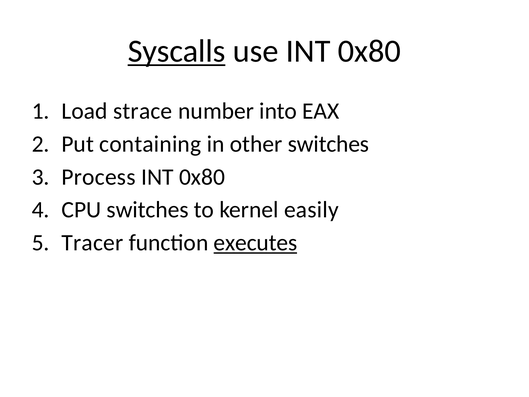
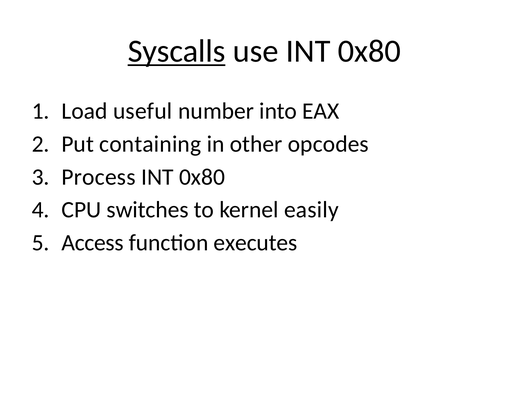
strace: strace -> useful
other switches: switches -> opcodes
Tracer: Tracer -> Access
executes underline: present -> none
